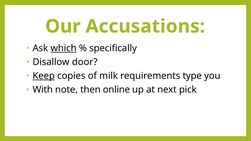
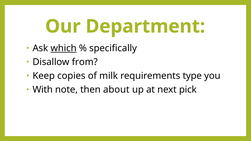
Accusations: Accusations -> Department
door: door -> from
Keep underline: present -> none
online: online -> about
